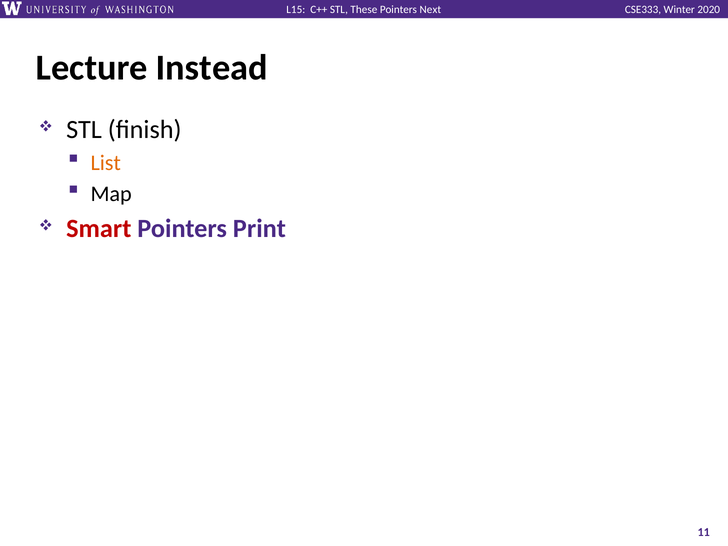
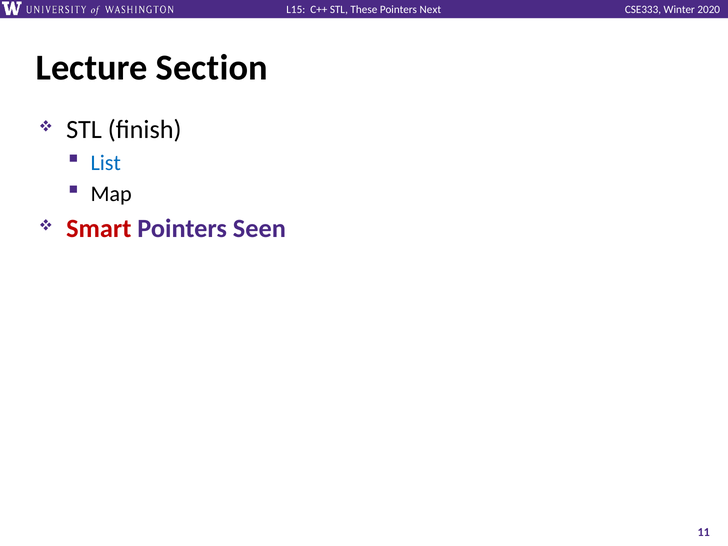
Instead: Instead -> Section
List colour: orange -> blue
Print: Print -> Seen
